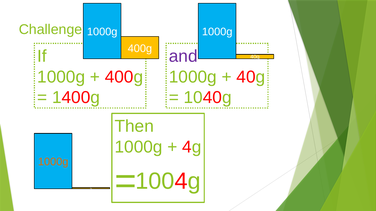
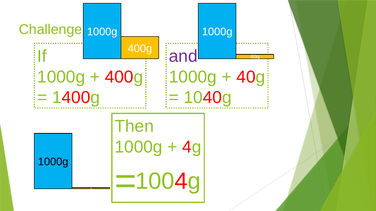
1000g at (53, 162) colour: orange -> black
